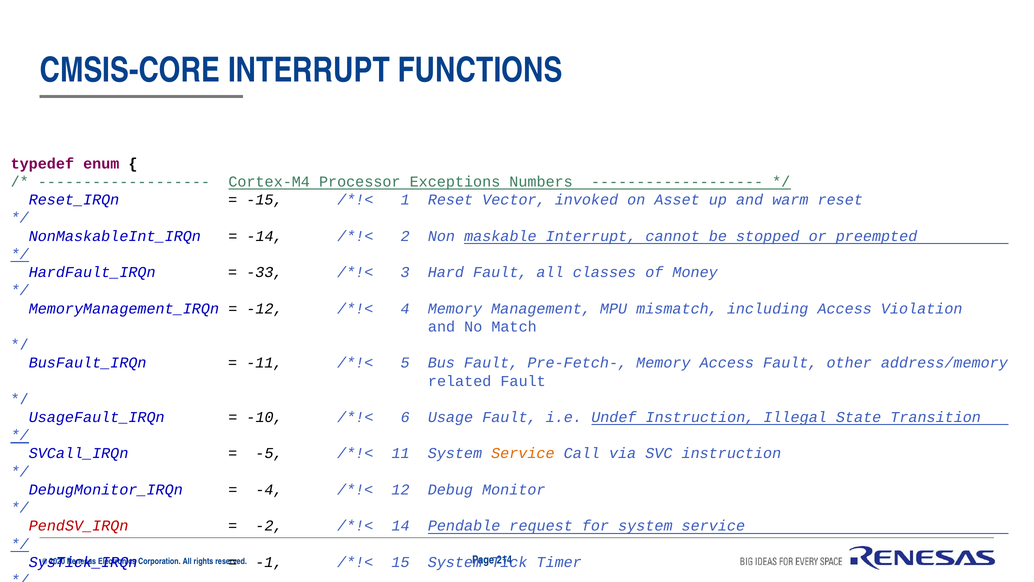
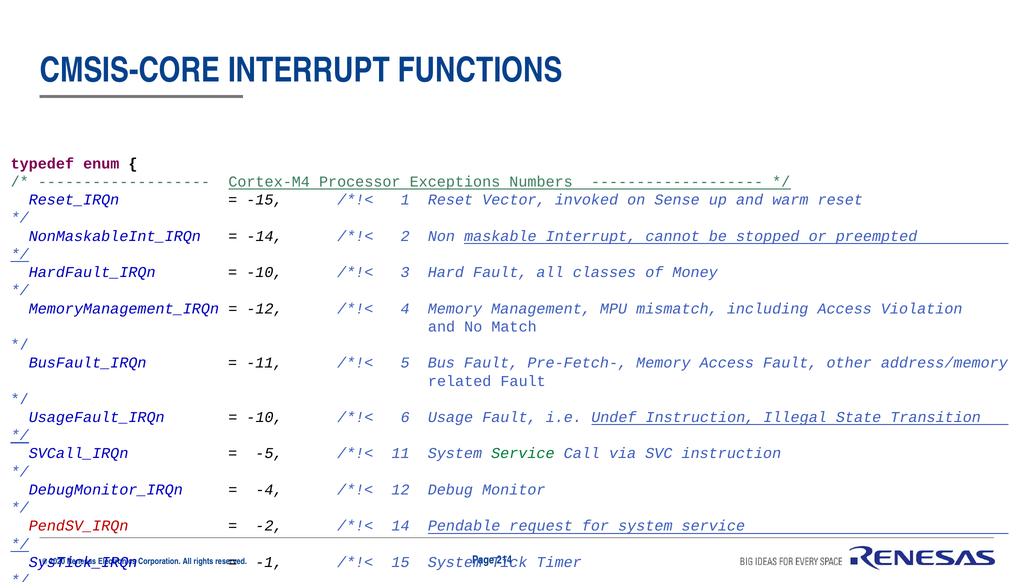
Asset: Asset -> Sense
-33 at (264, 272): -33 -> -10
Service at (523, 453) colour: orange -> green
